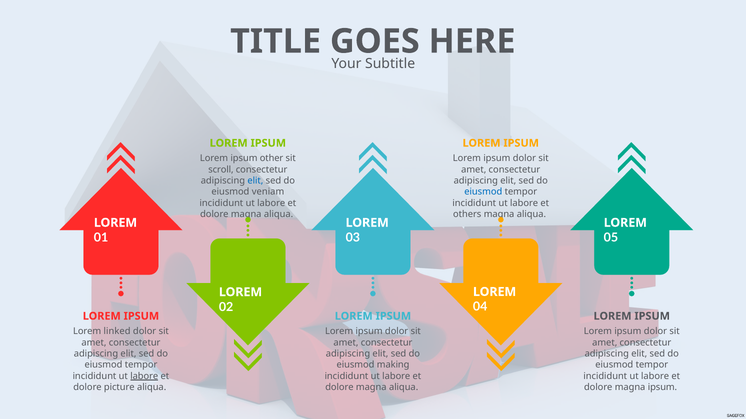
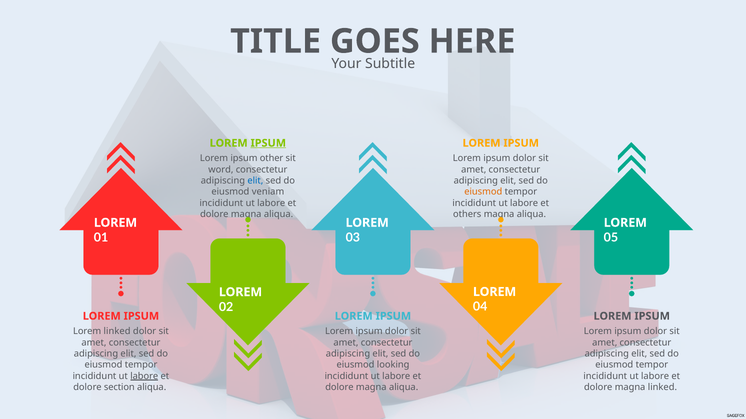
IPSUM at (268, 143) underline: none -> present
scroll: scroll -> word
eiusmod at (483, 192) colour: blue -> orange
making: making -> looking
picture: picture -> section
magna ipsum: ipsum -> linked
